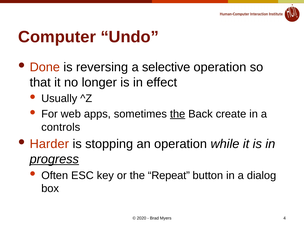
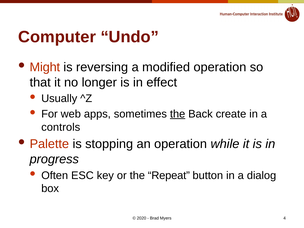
Done: Done -> Might
selective: selective -> modified
Harder: Harder -> Palette
progress underline: present -> none
